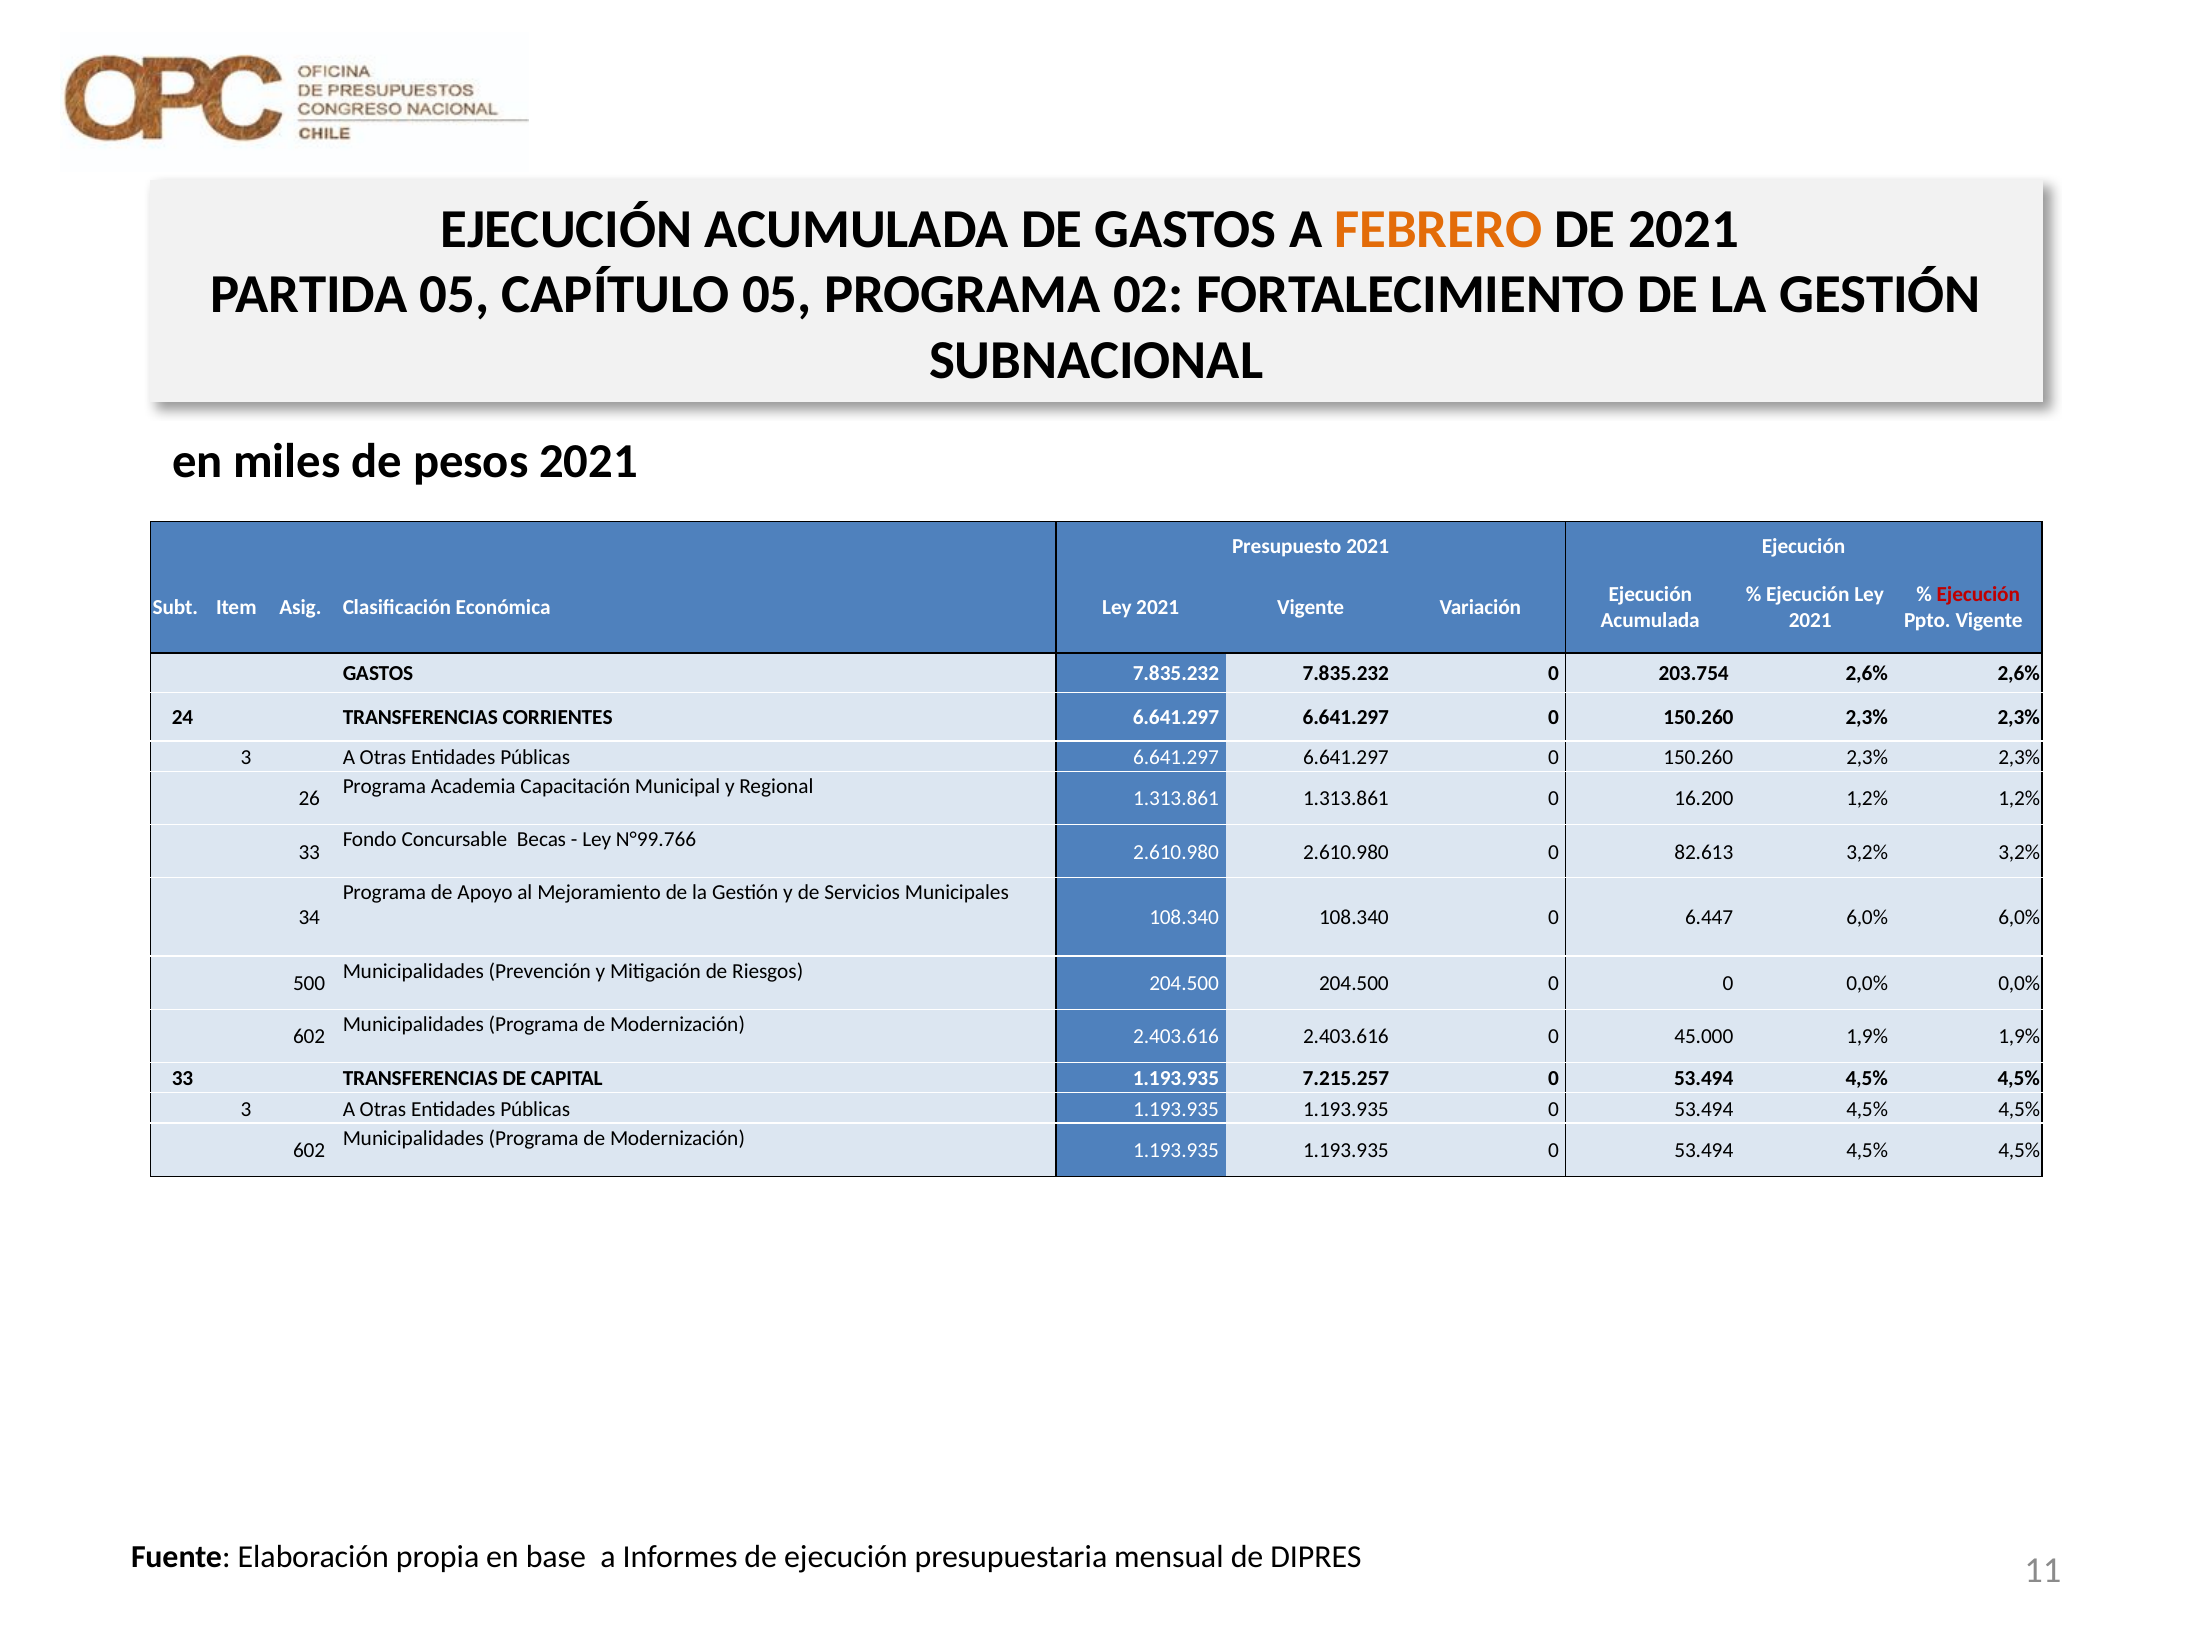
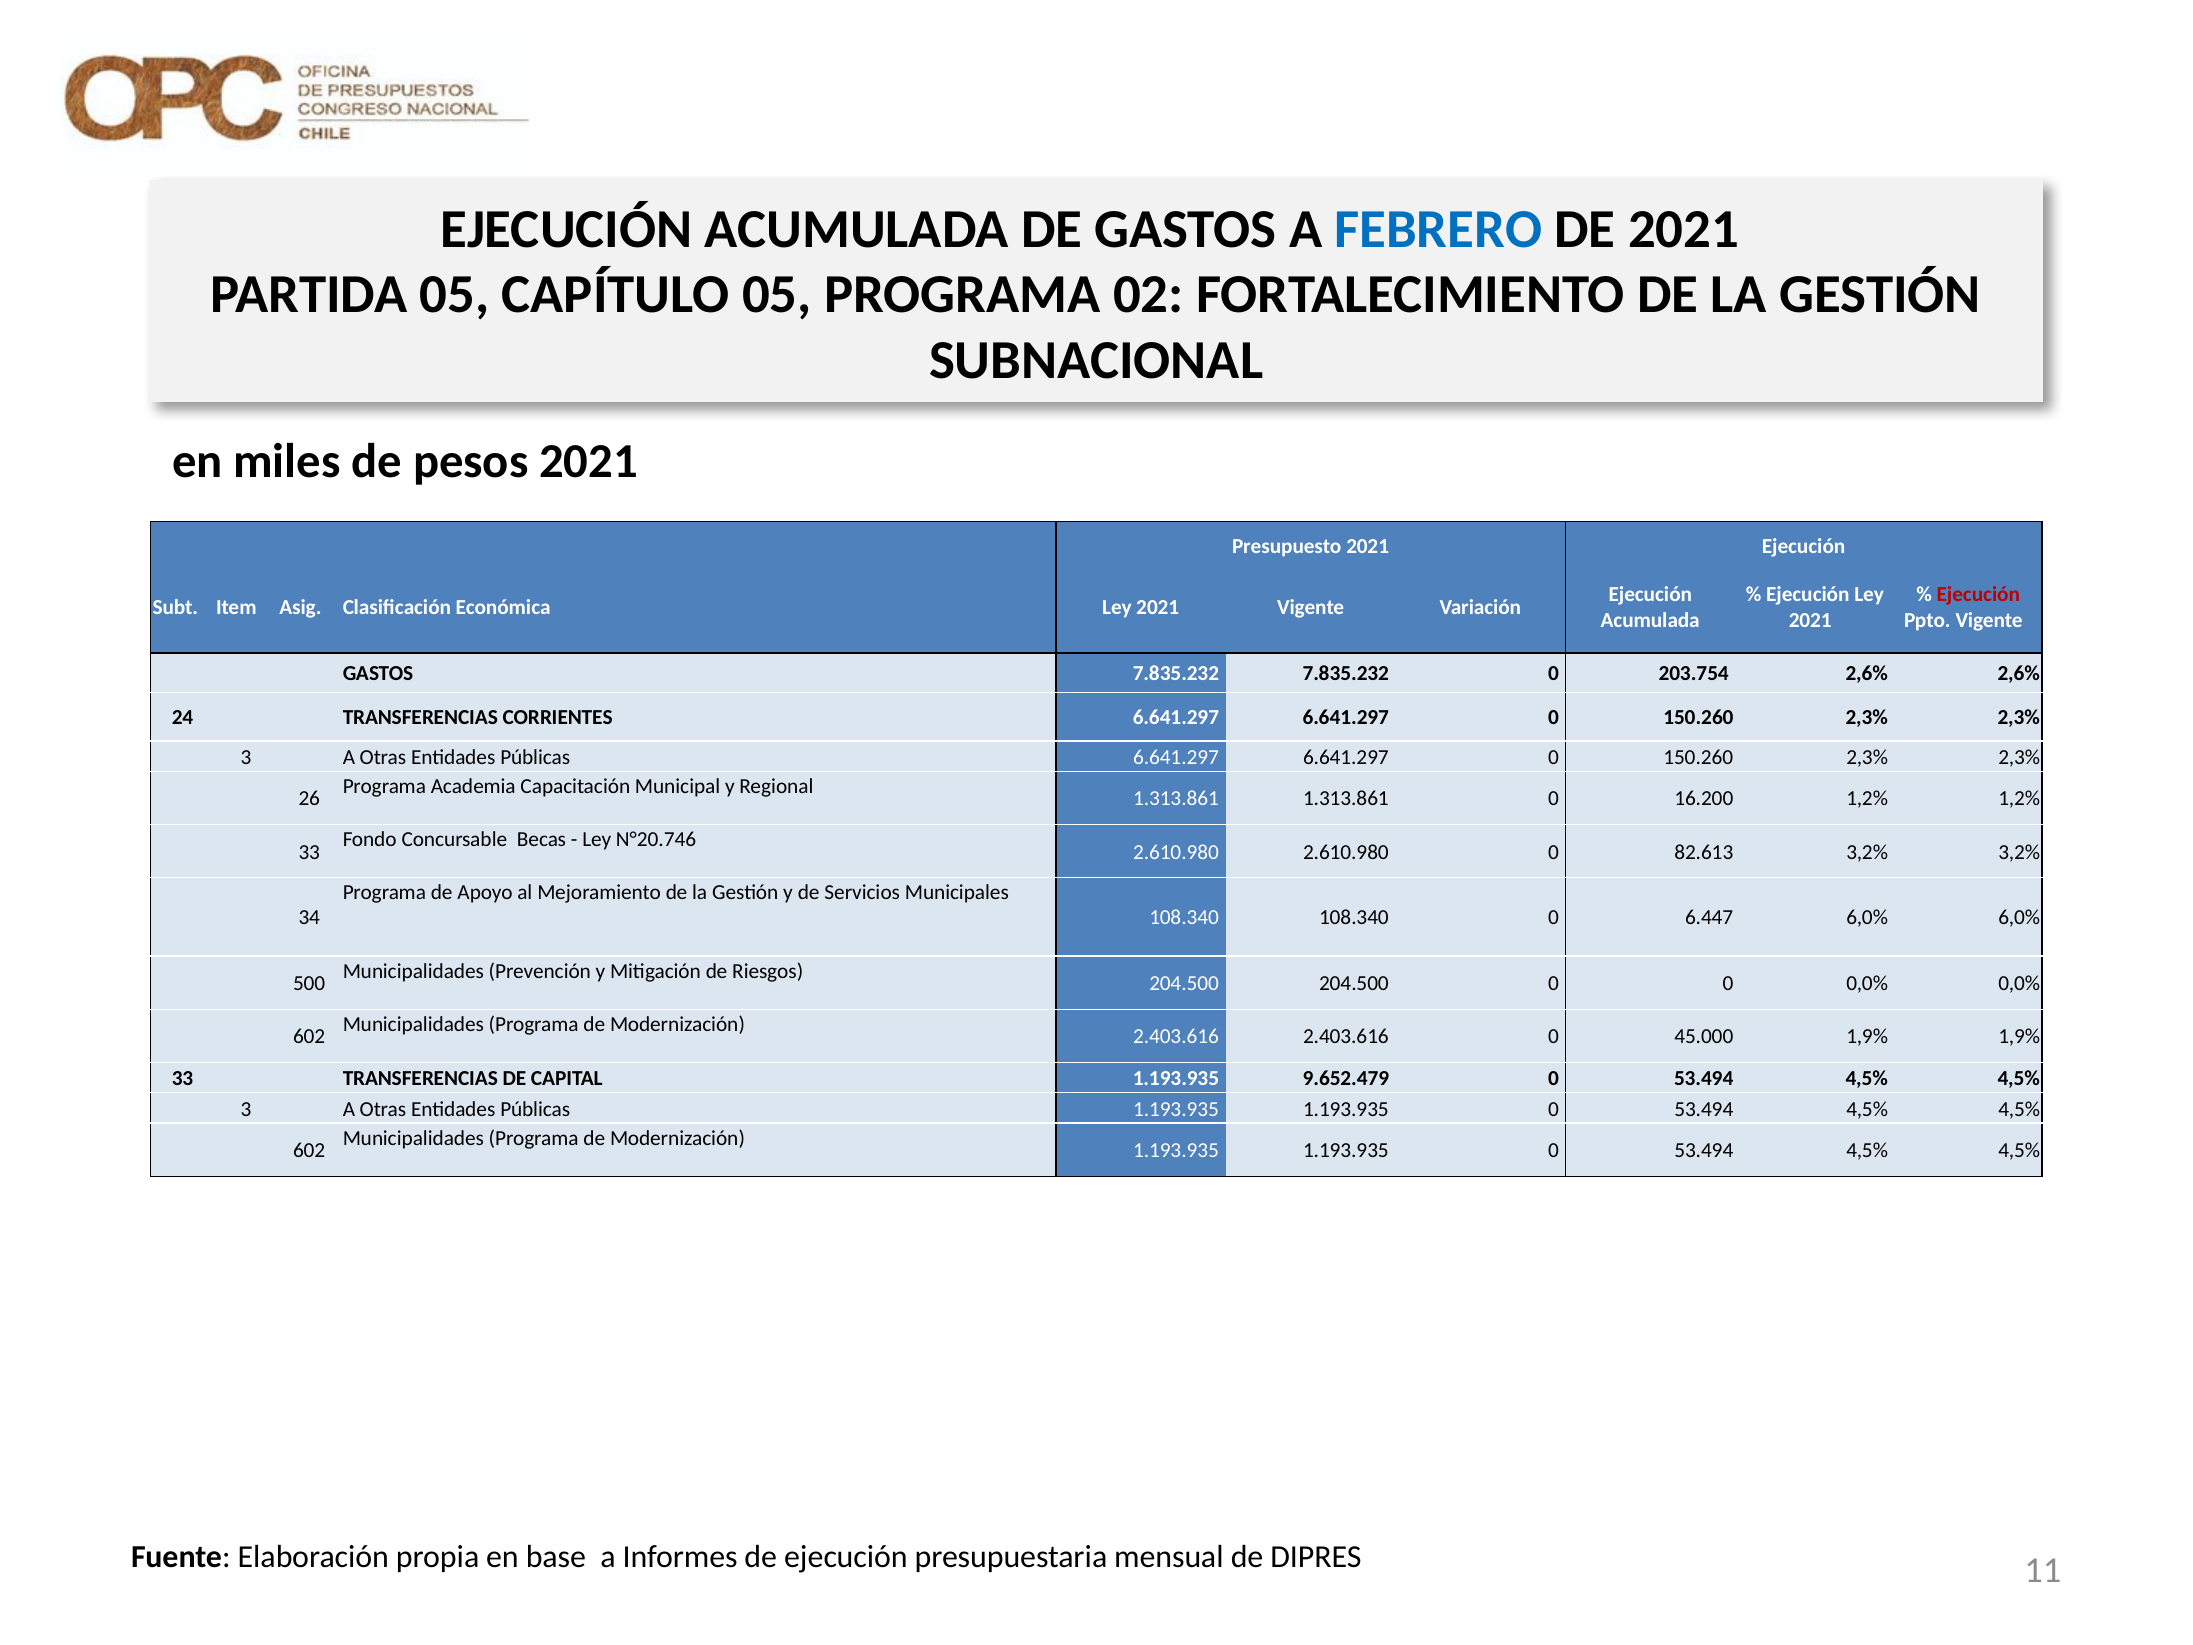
FEBRERO colour: orange -> blue
N°99.766: N°99.766 -> N°20.746
7.215.257: 7.215.257 -> 9.652.479
